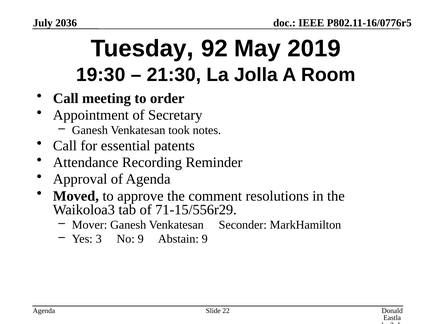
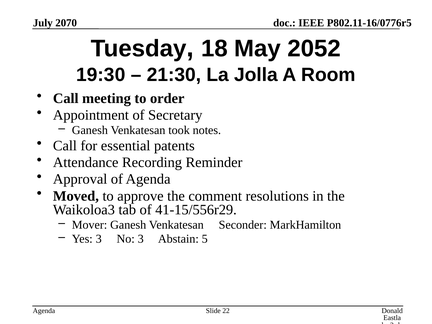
2036: 2036 -> 2070
92: 92 -> 18
2019: 2019 -> 2052
71-15/556r29: 71-15/556r29 -> 41-15/556r29
No 9: 9 -> 3
Abstain 9: 9 -> 5
